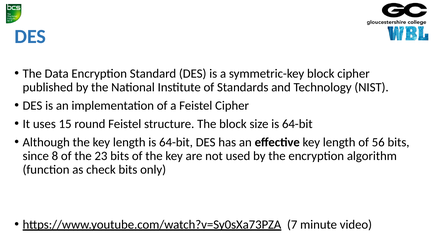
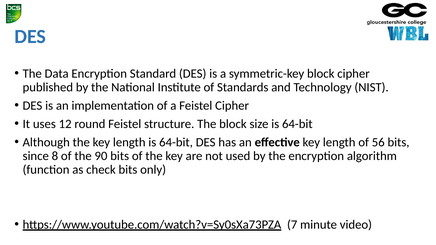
15: 15 -> 12
23: 23 -> 90
